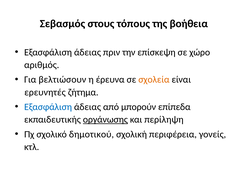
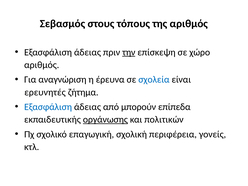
της βοήθεια: βοήθεια -> αριθμός
την underline: none -> present
βελτιώσουν: βελτιώσουν -> αναγνώριση
σχολεία colour: orange -> blue
περίληψη: περίληψη -> πολιτικών
δημοτικού: δημοτικού -> επαγωγική
